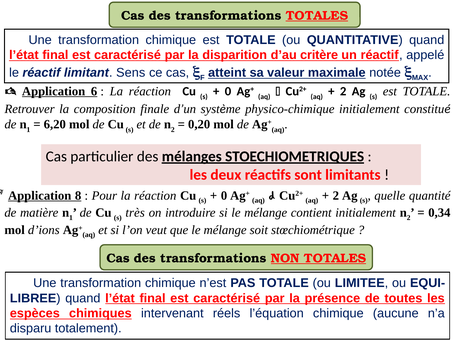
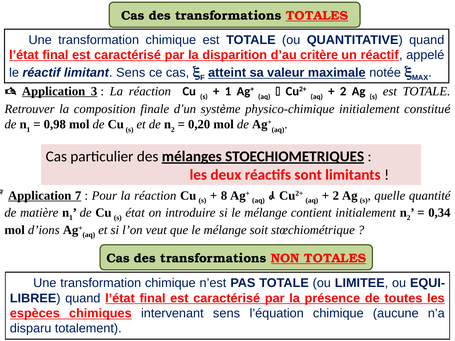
6: 6 -> 3
0 at (228, 91): 0 -> 1
6,20: 6,20 -> 0,98
8: 8 -> 7
0 at (224, 196): 0 -> 8
très: très -> état
intervenant réels: réels -> sens
